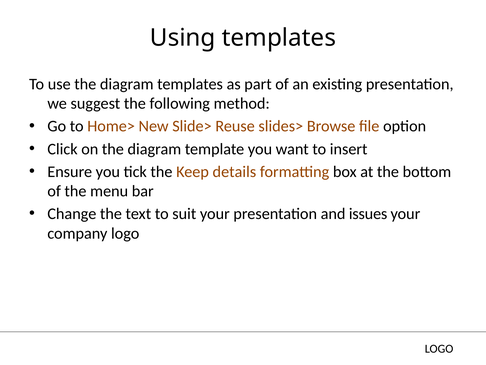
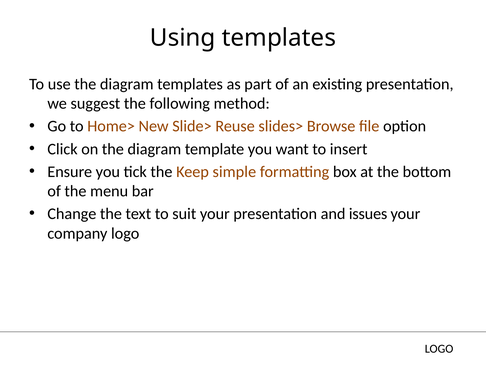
details: details -> simple
